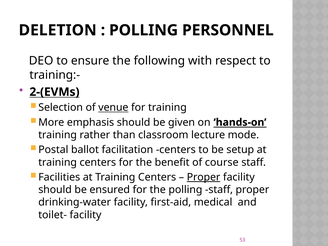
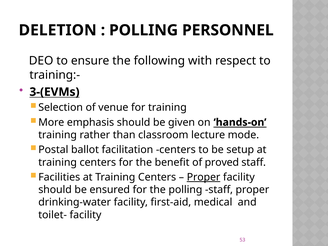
2-(EVMs: 2-(EVMs -> 3-(EVMs
venue underline: present -> none
course: course -> proved
